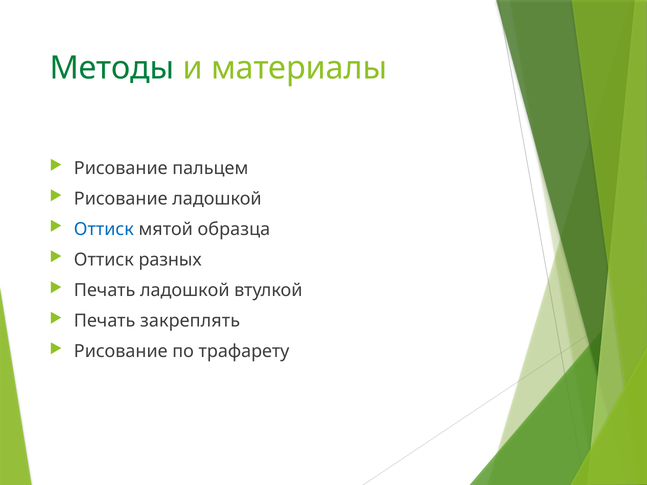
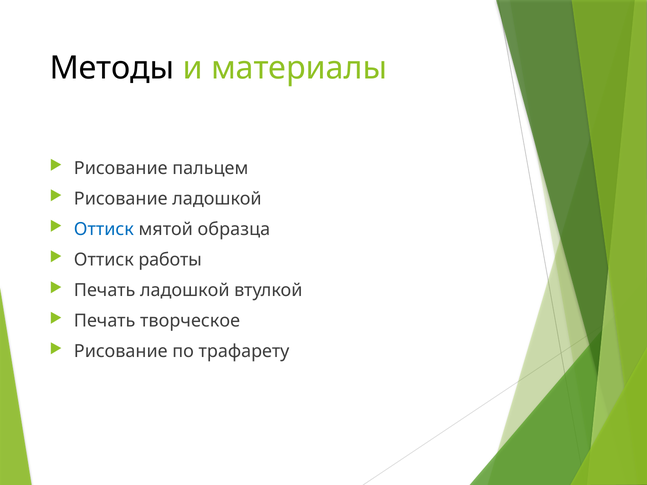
Методы colour: green -> black
разных: разных -> работы
закреплять: закреплять -> творческое
